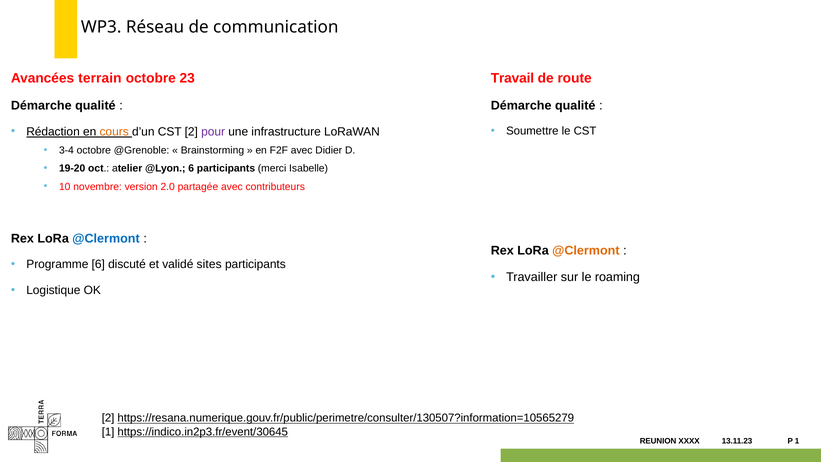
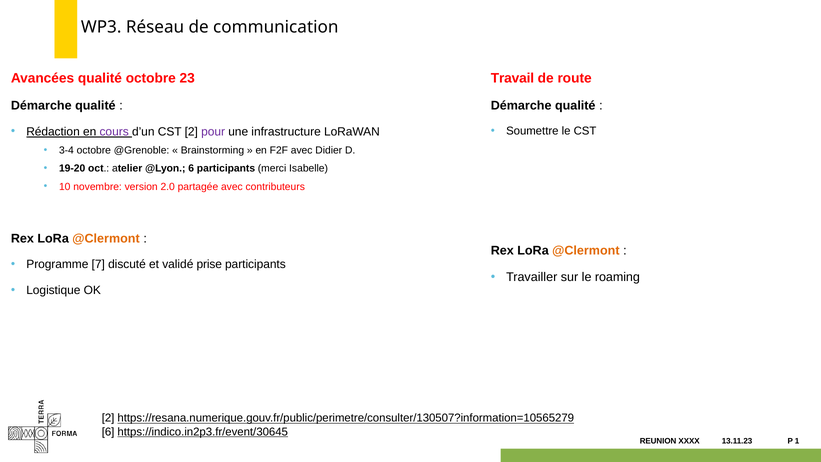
Avancées terrain: terrain -> qualité
cours colour: orange -> purple
@Clermont at (106, 238) colour: blue -> orange
Programme 6: 6 -> 7
sites: sites -> prise
1 at (108, 432): 1 -> 6
